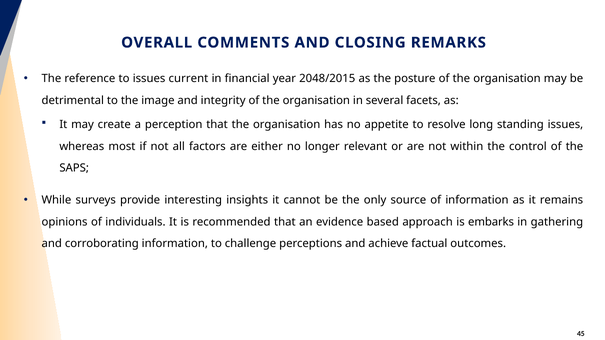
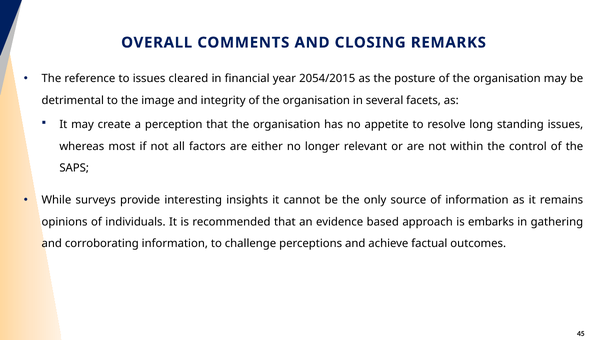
current: current -> cleared
2048/2015: 2048/2015 -> 2054/2015
